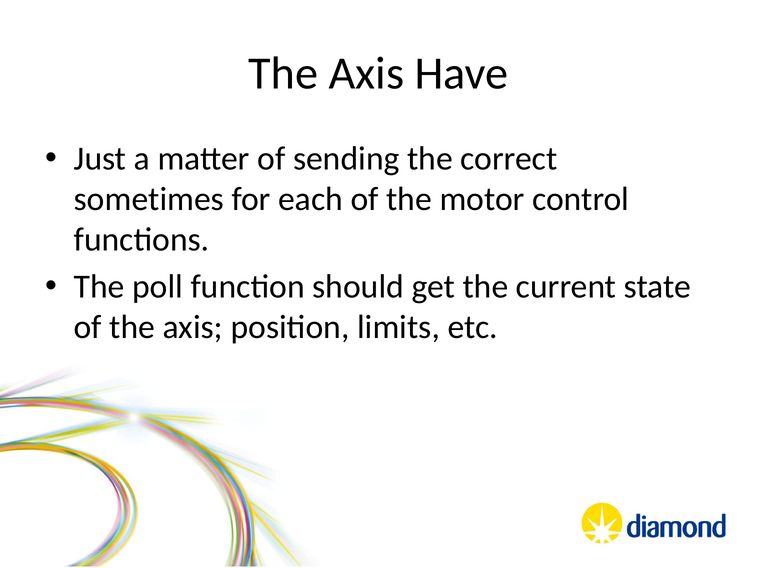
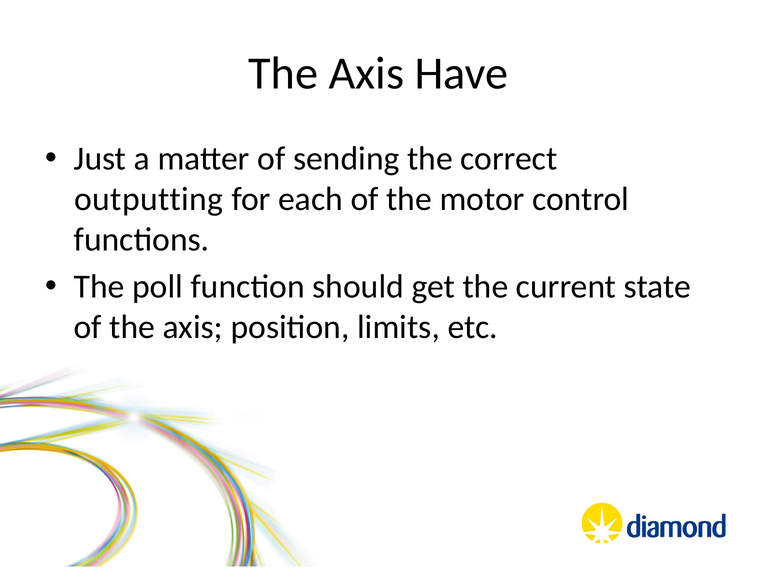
sometimes: sometimes -> outputting
